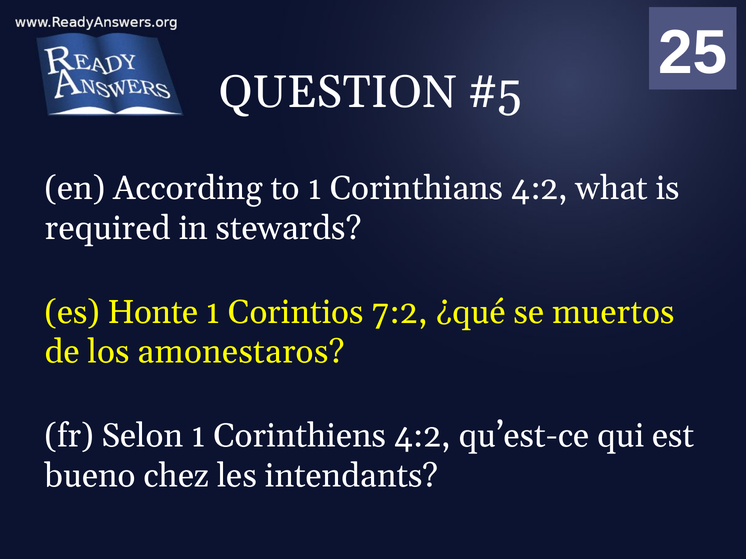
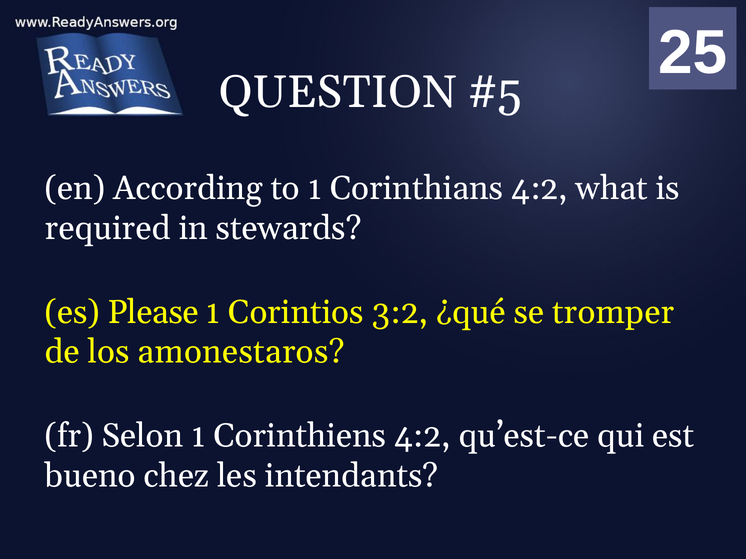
Honte: Honte -> Please
7:2: 7:2 -> 3:2
muertos: muertos -> tromper
